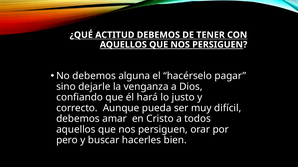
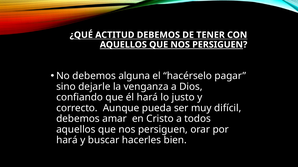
pero at (67, 141): pero -> hará
